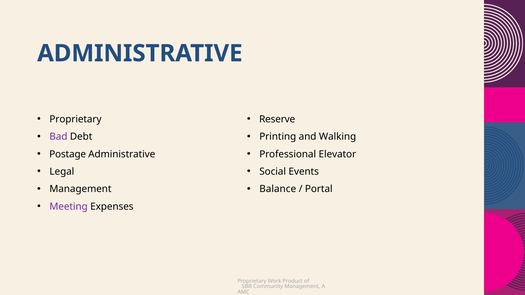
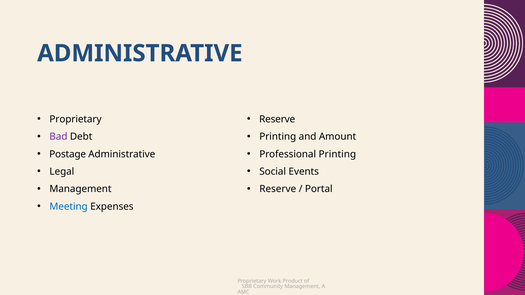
Walking: Walking -> Amount
Professional Elevator: Elevator -> Printing
Balance at (278, 189): Balance -> Reserve
Meeting colour: purple -> blue
